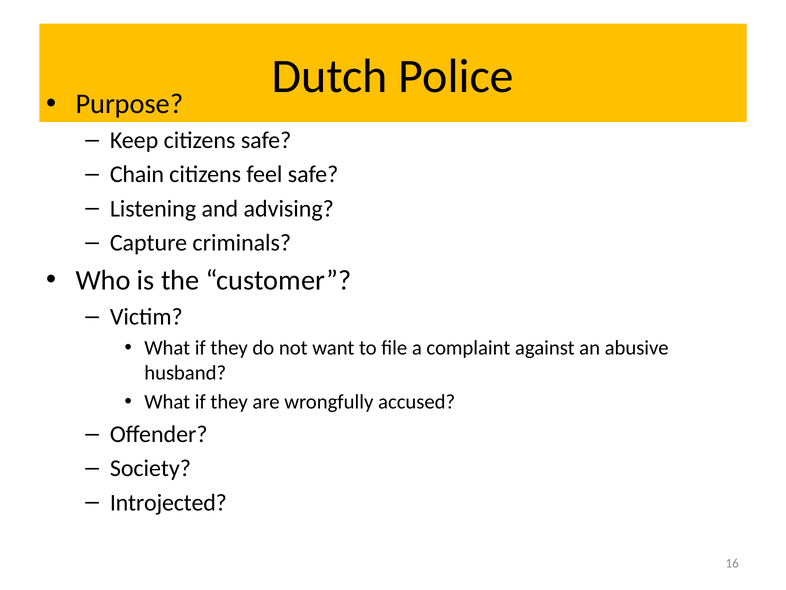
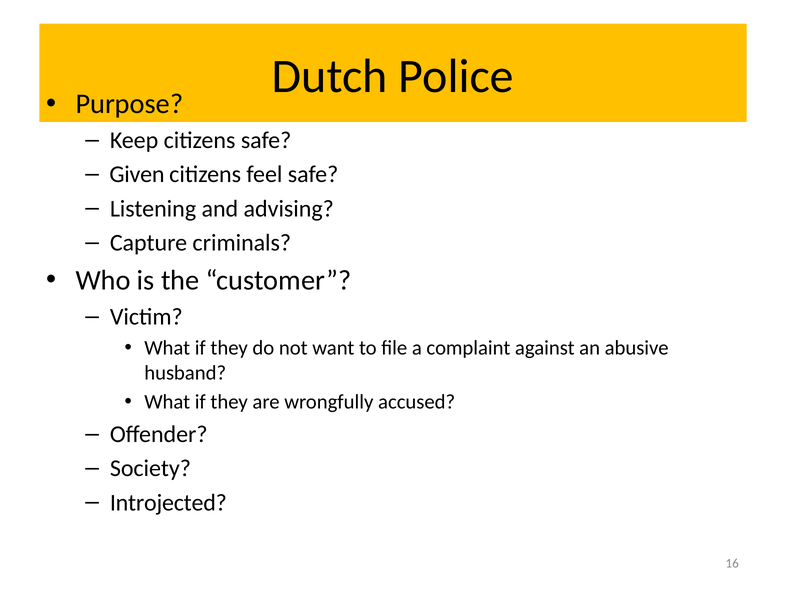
Chain: Chain -> Given
